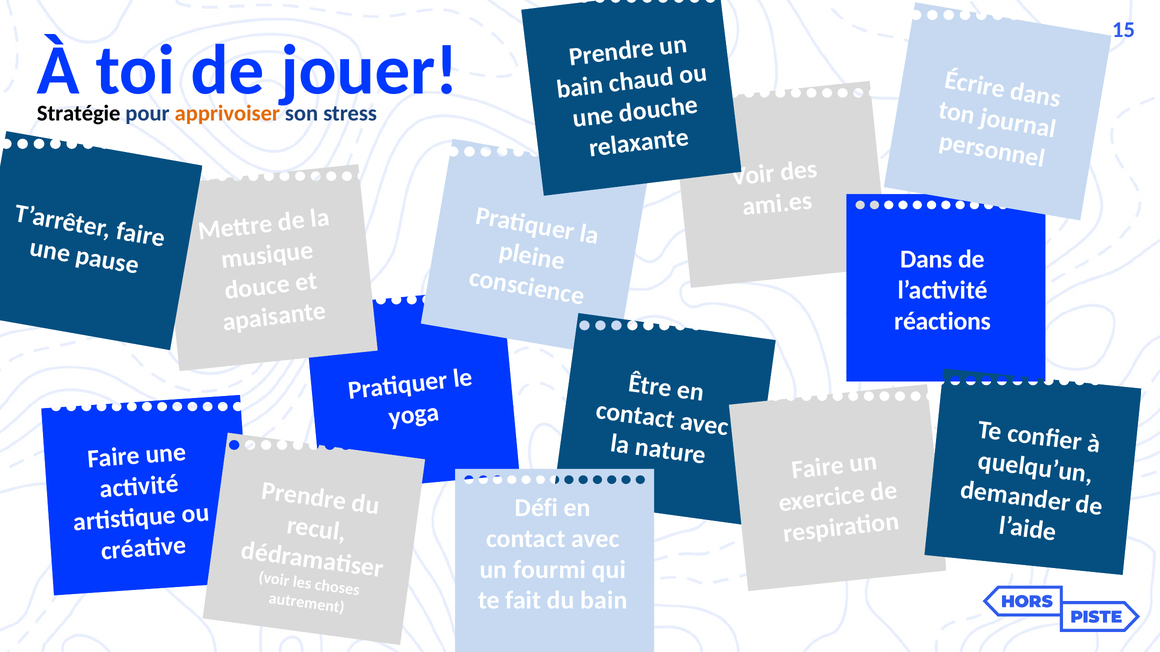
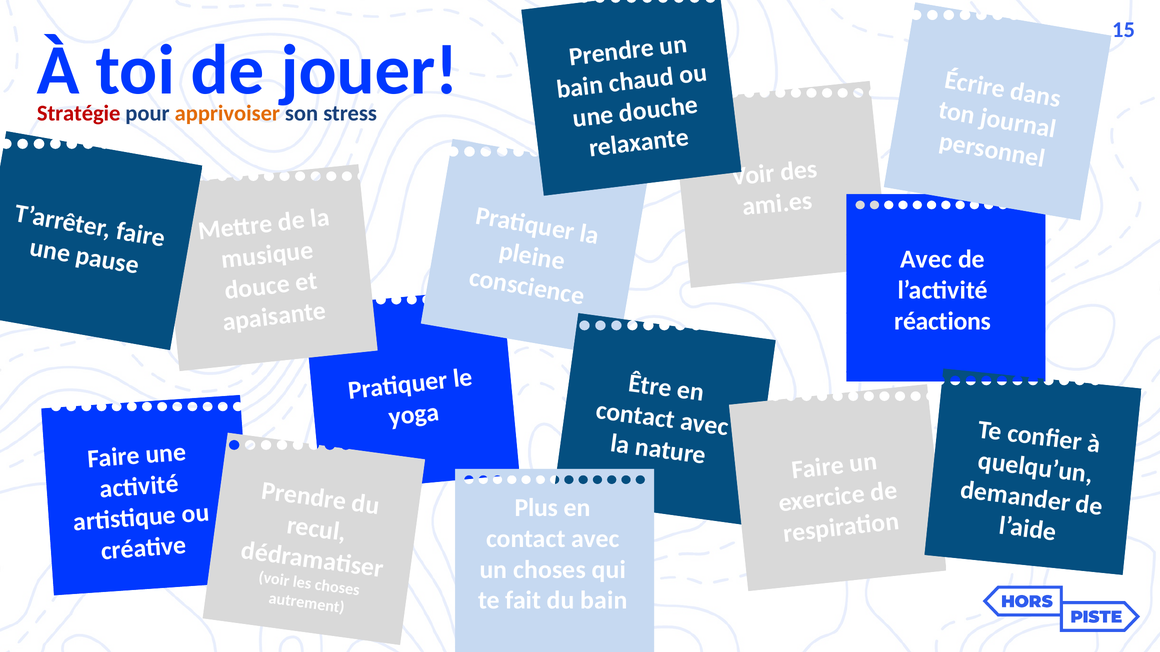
Stratégie colour: black -> red
Dans at (926, 260): Dans -> Avec
Défi: Défi -> Plus
un fourmi: fourmi -> choses
